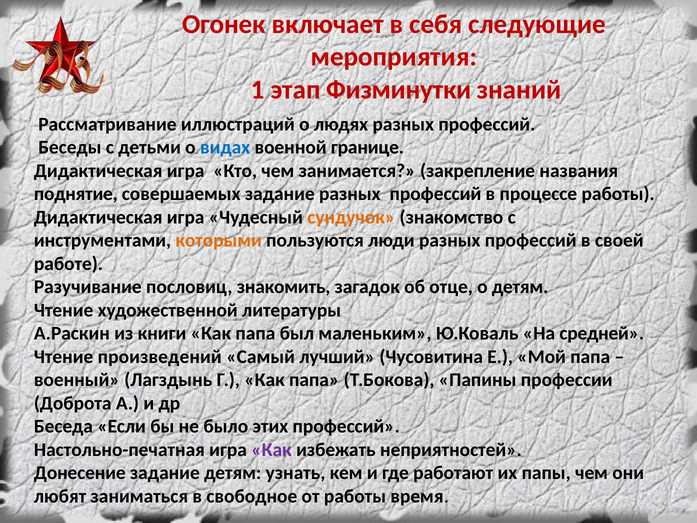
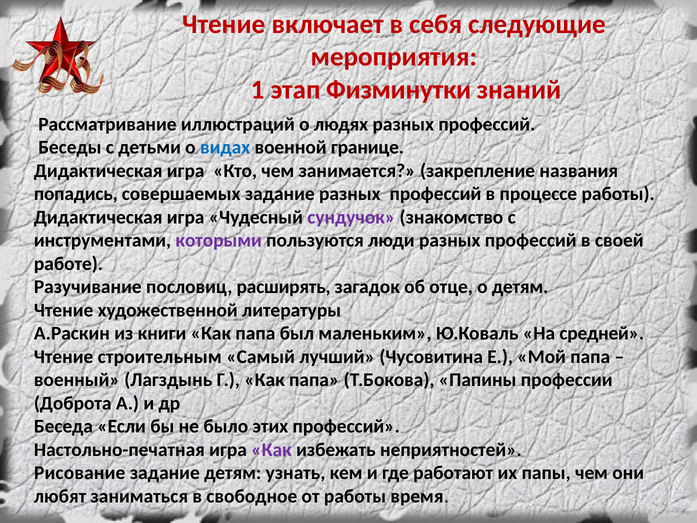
Огонек at (224, 24): Огонек -> Чтение
поднятие: поднятие -> попадись
сундучок colour: orange -> purple
которыми colour: orange -> purple
знакомить: знакомить -> расширять
произведений: произведений -> строительным
Донесение: Донесение -> Рисование
